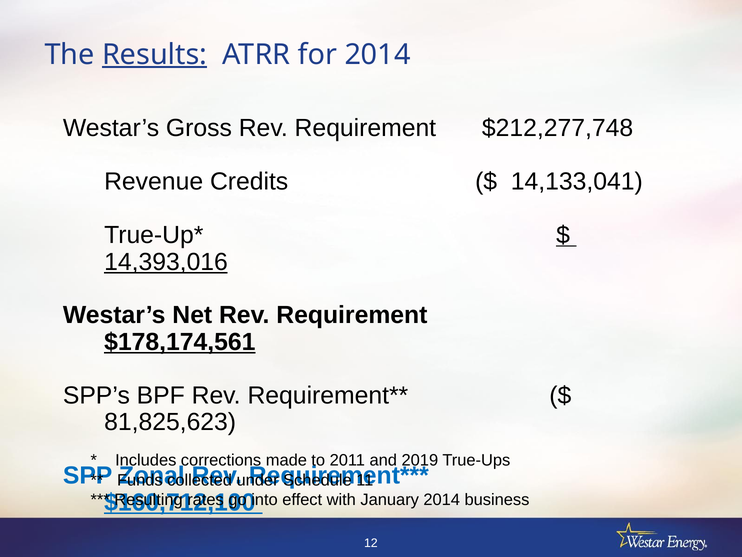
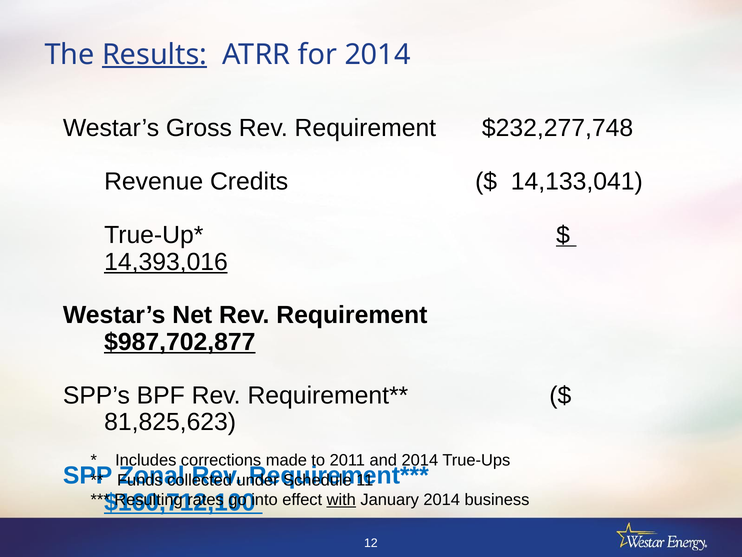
$212,277,748: $212,277,748 -> $232,277,748
$178,174,561: $178,174,561 -> $987,702,877
and 2019: 2019 -> 2014
with underline: none -> present
